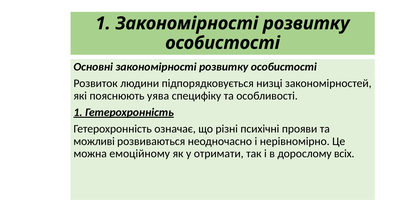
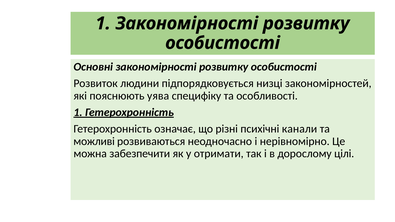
прояви: прояви -> канали
емоційному: емоційному -> забезпечити
всіх: всіх -> цілі
